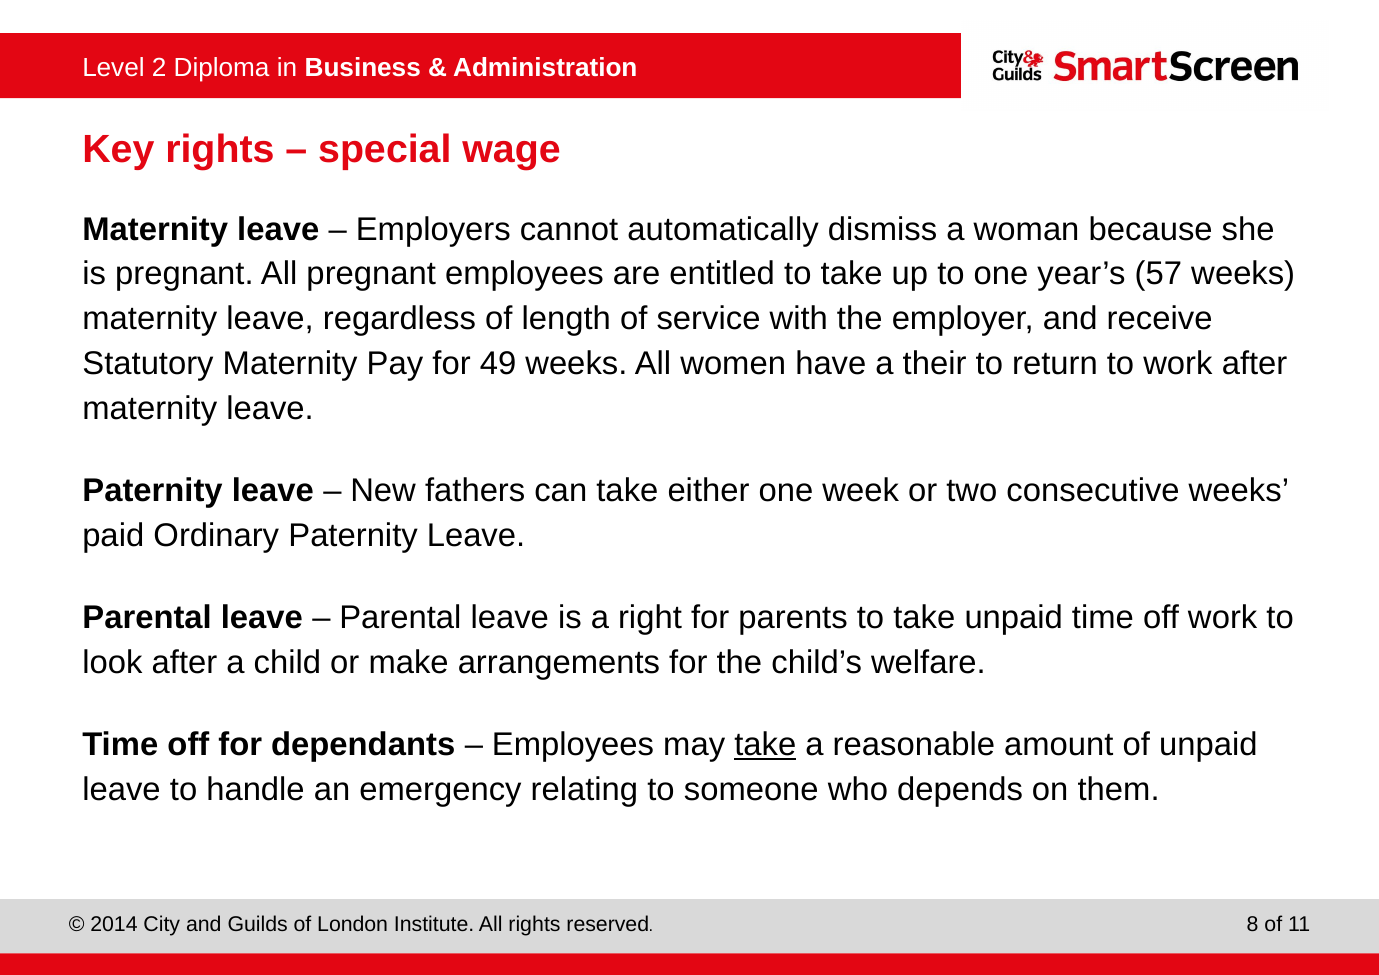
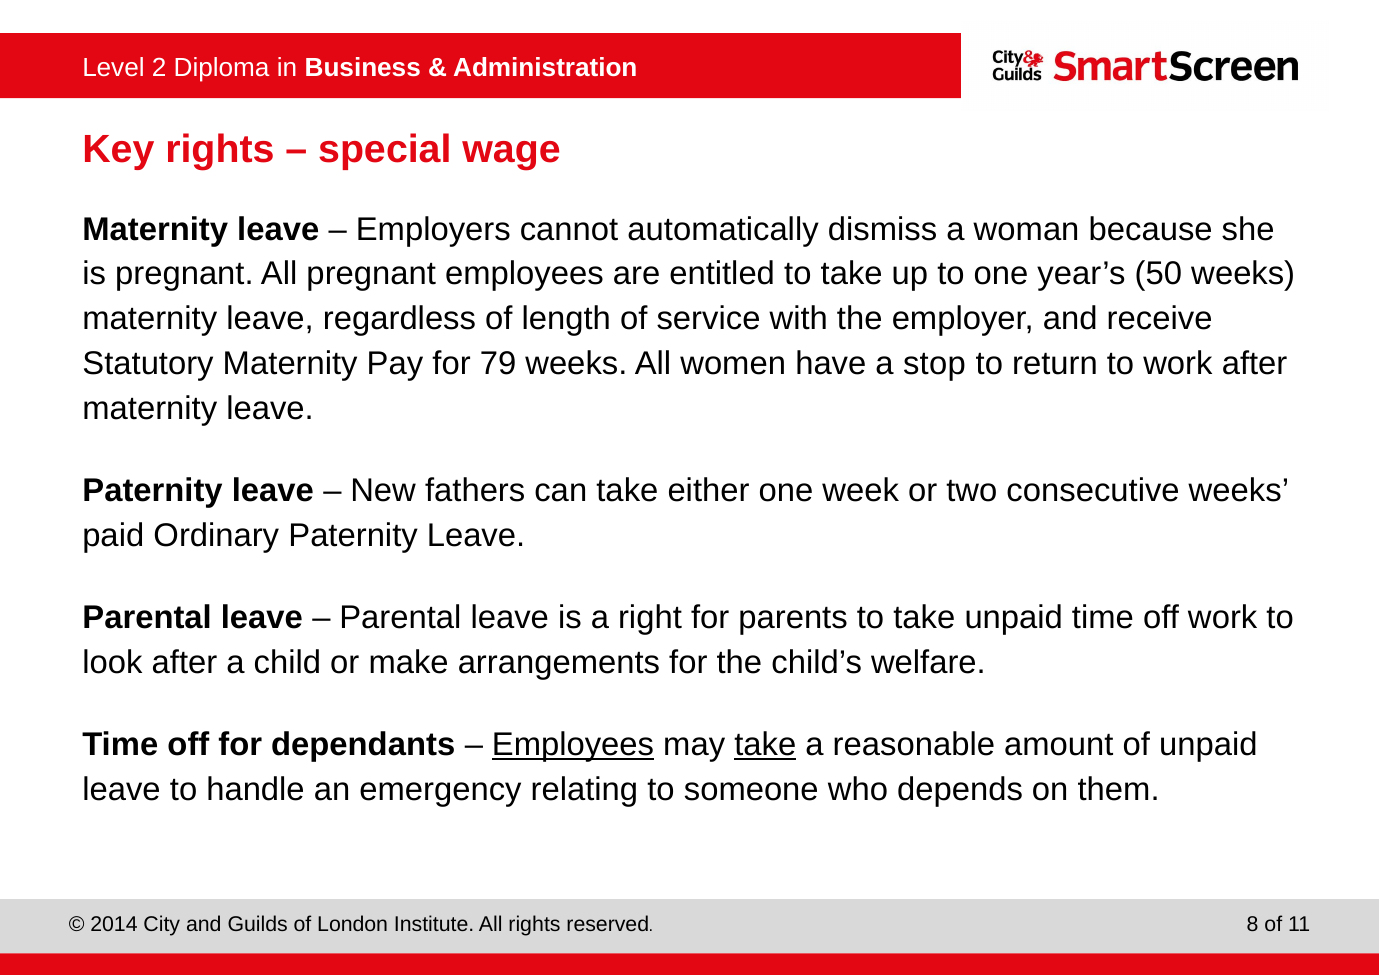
57: 57 -> 50
49: 49 -> 79
their: their -> stop
Employees at (573, 745) underline: none -> present
